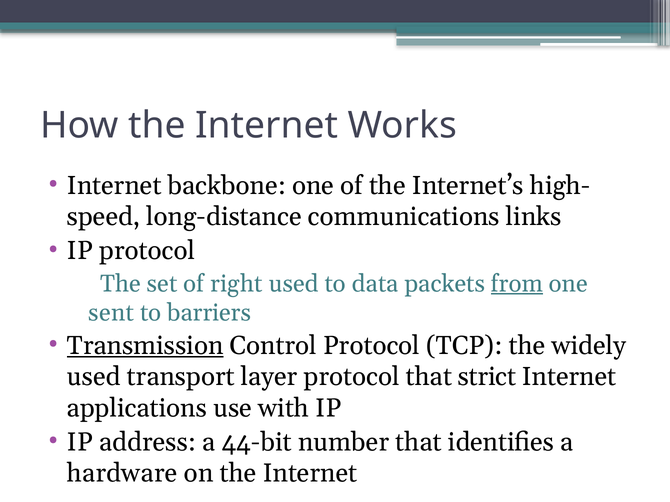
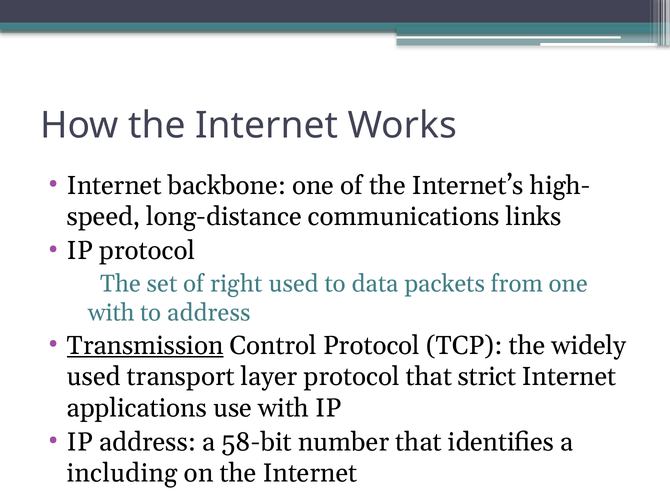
from underline: present -> none
sent at (111, 313): sent -> with
to barriers: barriers -> address
44-bit: 44-bit -> 58-bit
hardware: hardware -> including
